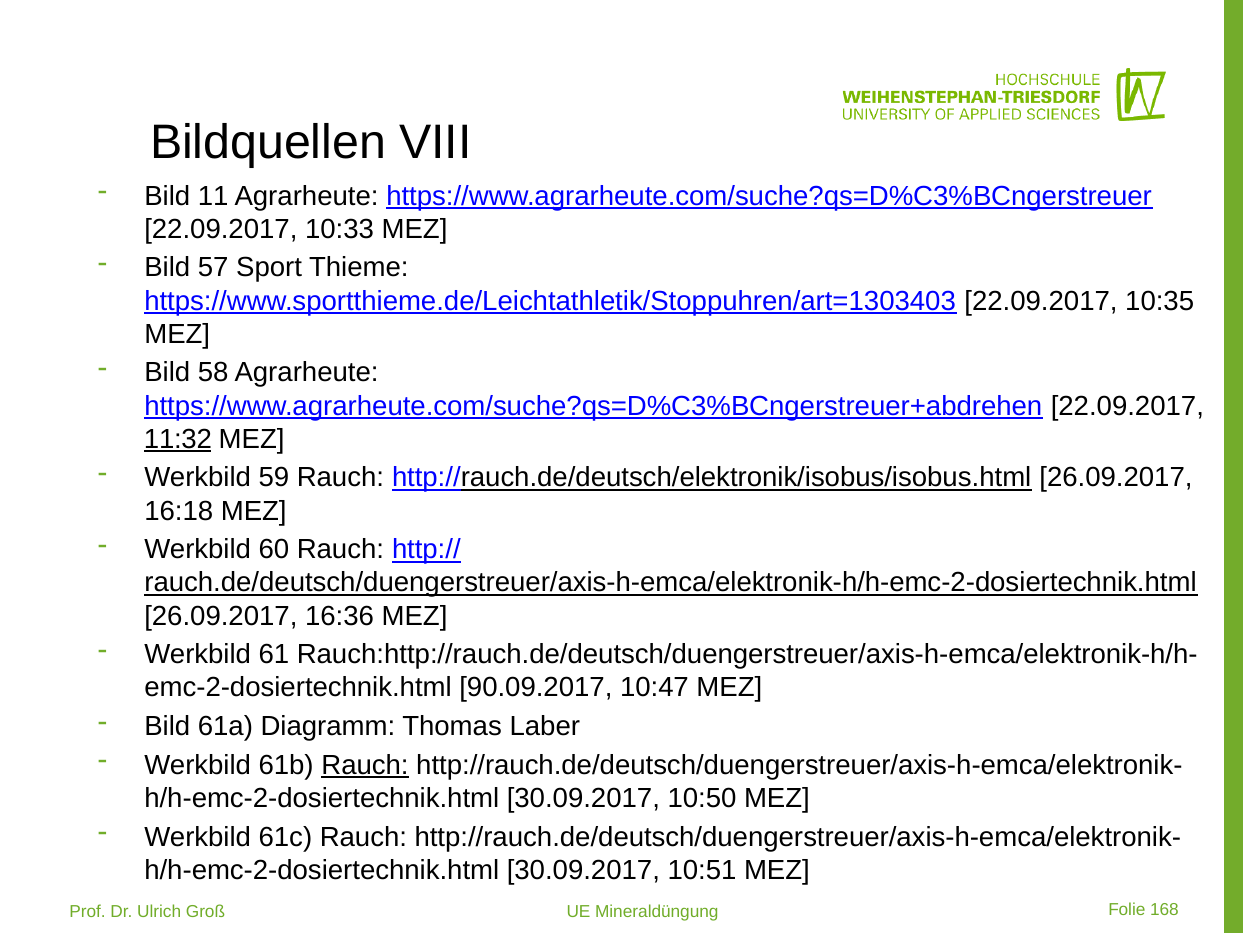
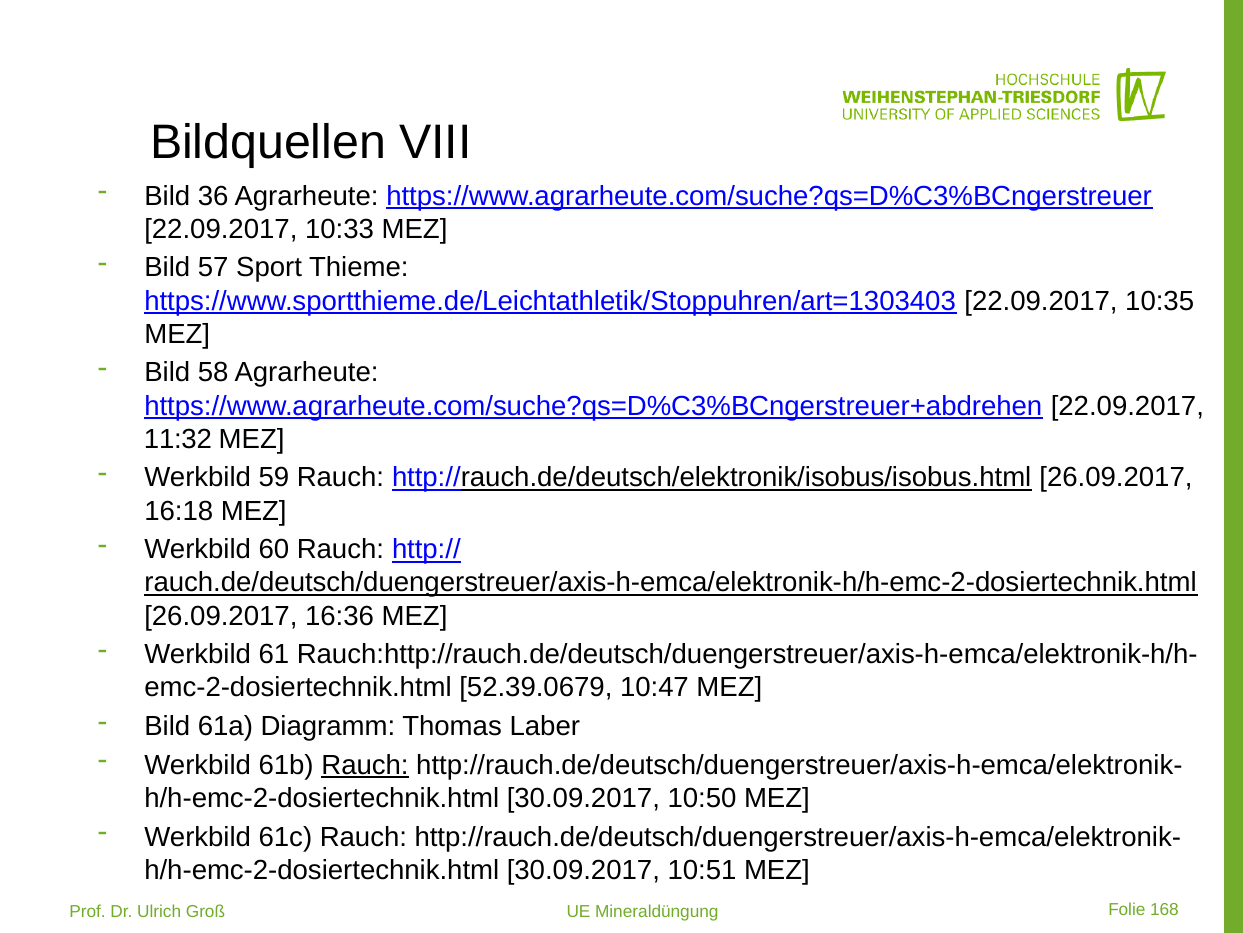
11: 11 -> 36
11:32 underline: present -> none
90.09.2017: 90.09.2017 -> 52.39.0679
